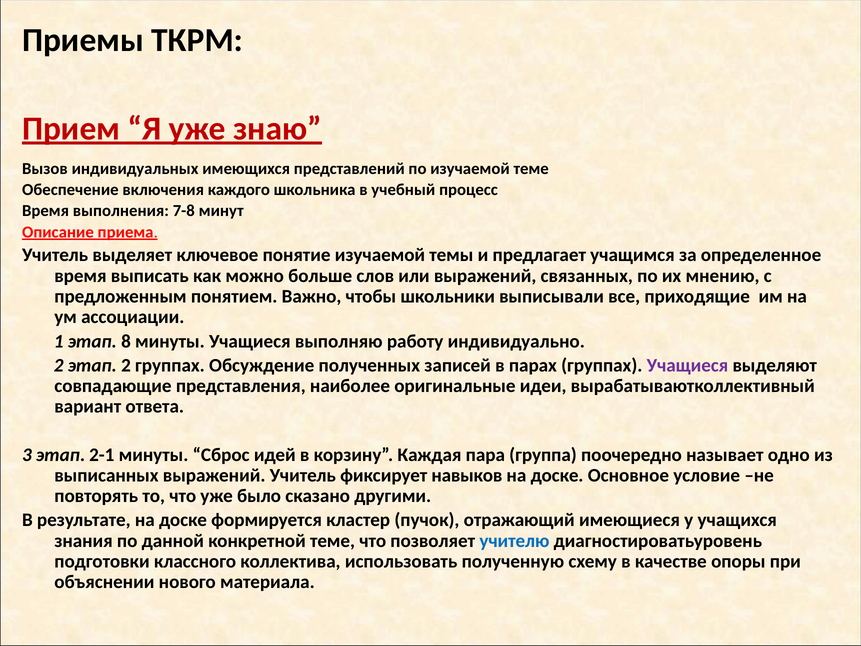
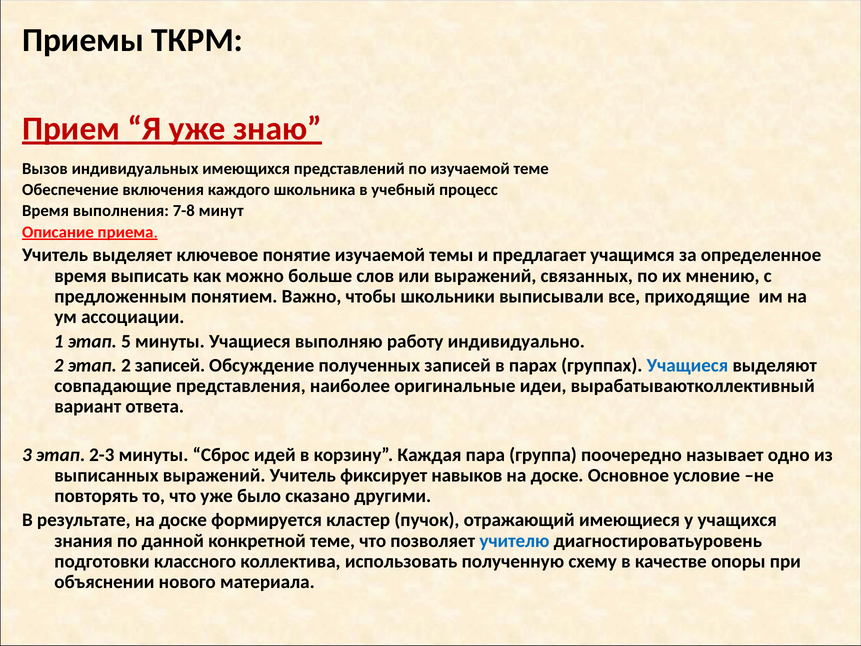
8: 8 -> 5
2 группах: группах -> записей
Учащиеся at (687, 365) colour: purple -> blue
2-1: 2-1 -> 2-3
